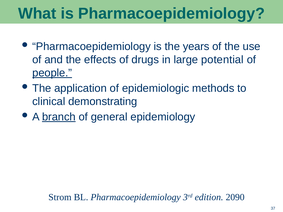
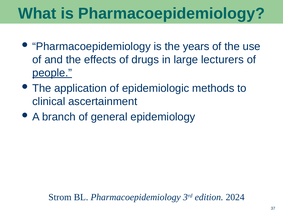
potential: potential -> lecturers
demonstrating: demonstrating -> ascertainment
branch underline: present -> none
2090: 2090 -> 2024
